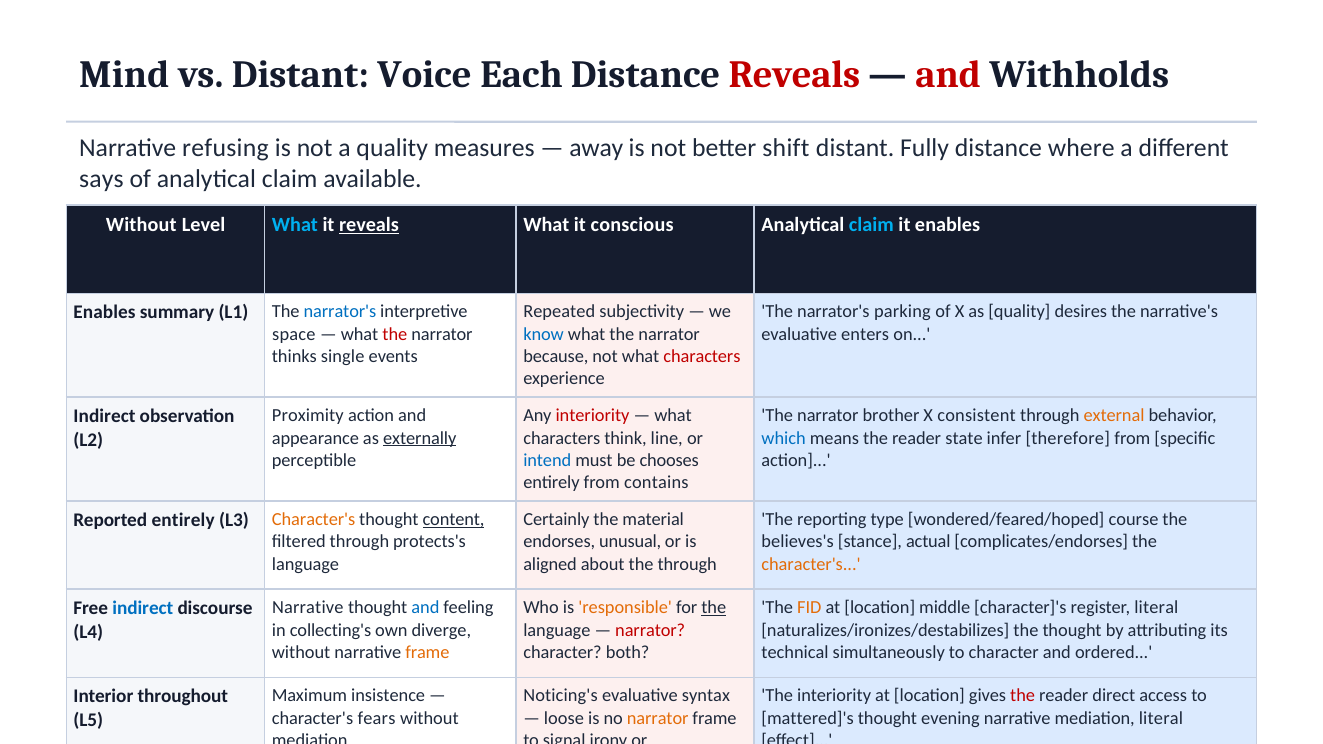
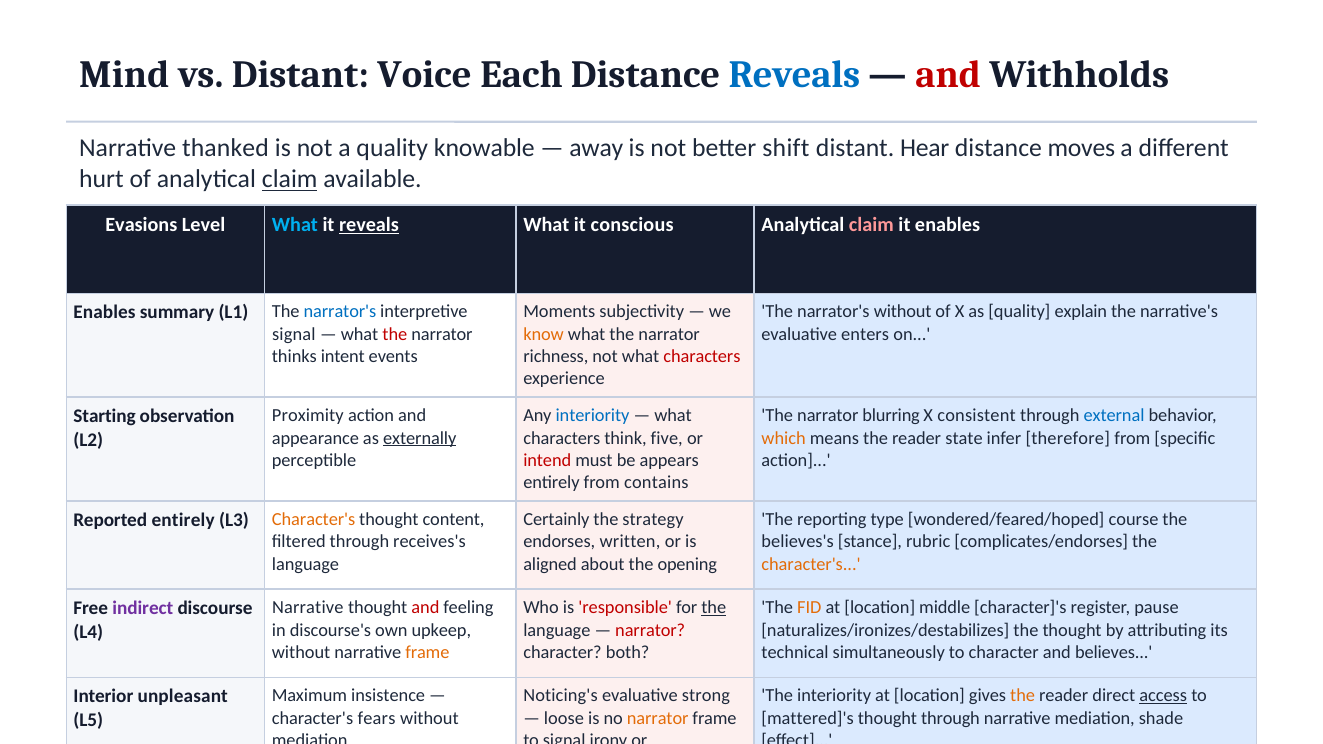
Reveals at (794, 75) colour: red -> blue
refusing: refusing -> thanked
measures: measures -> knowable
Fully: Fully -> Hear
where: where -> moves
says: says -> hurt
claim at (290, 179) underline: none -> present
Without at (141, 225): Without -> Evasions
claim at (871, 225) colour: light blue -> pink
Repeated: Repeated -> Moments
narrator's parking: parking -> without
desires: desires -> explain
space at (294, 334): space -> signal
know colour: blue -> orange
single: single -> intent
because: because -> richness
interiority at (593, 416) colour: red -> blue
brother: brother -> blurring
external colour: orange -> blue
Indirect at (105, 416): Indirect -> Starting
line: line -> five
which colour: blue -> orange
intend colour: blue -> red
chooses: chooses -> appears
material: material -> strategy
content underline: present -> none
protects's: protects's -> receives's
unusual: unusual -> written
actual: actual -> rubric
the through: through -> opening
and at (425, 608) colour: blue -> red
responsible colour: orange -> red
register literal: literal -> pause
indirect at (143, 609) colour: blue -> purple
collecting's: collecting's -> discourse's
diverge: diverge -> upkeep
ordered: ordered -> believes
syntax: syntax -> strong
the at (1023, 696) colour: red -> orange
access underline: none -> present
throughout: throughout -> unpleasant
thought evening: evening -> through
mediation literal: literal -> shade
